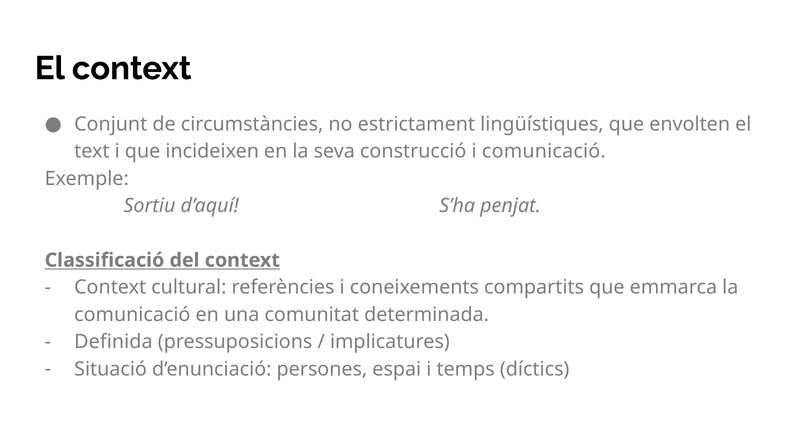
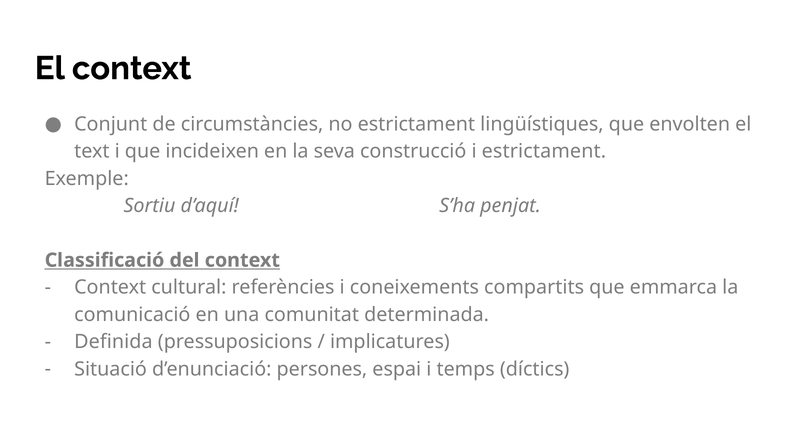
i comunicació: comunicació -> estrictament
